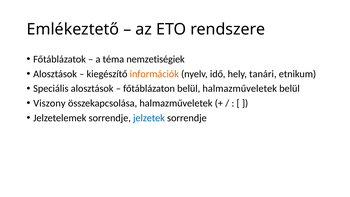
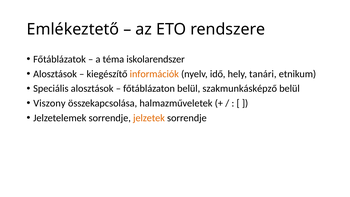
nemzetiségiek: nemzetiségiek -> iskolarendszer
belül halmazműveletek: halmazműveletek -> szakmunkásképző
jelzetek colour: blue -> orange
